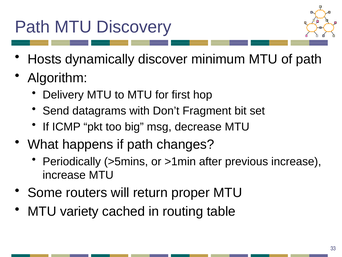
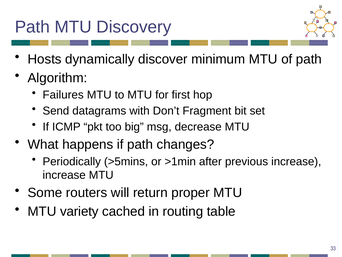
Delivery: Delivery -> Failures
